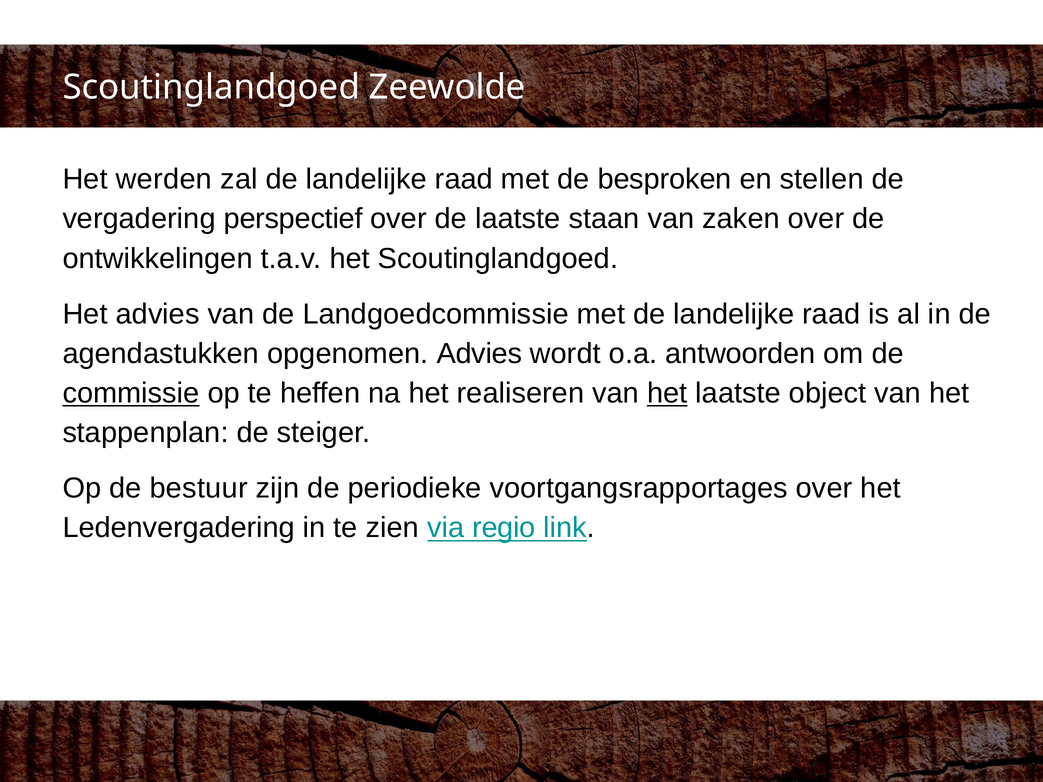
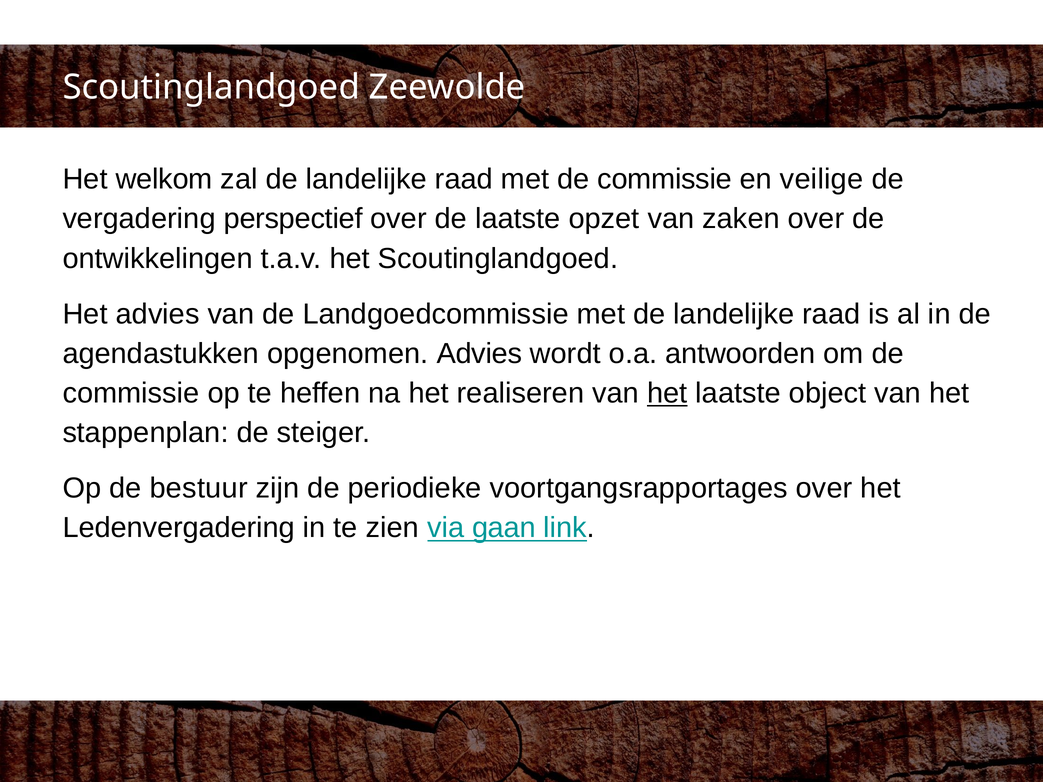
werden: werden -> welkom
met de besproken: besproken -> commissie
stellen: stellen -> veilige
staan: staan -> opzet
commissie at (131, 393) underline: present -> none
regio: regio -> gaan
